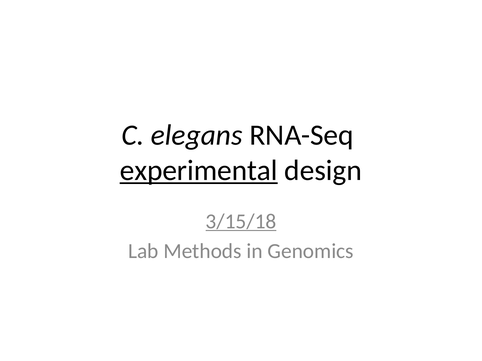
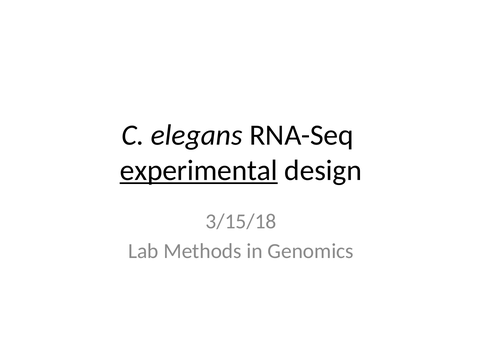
3/15/18 underline: present -> none
